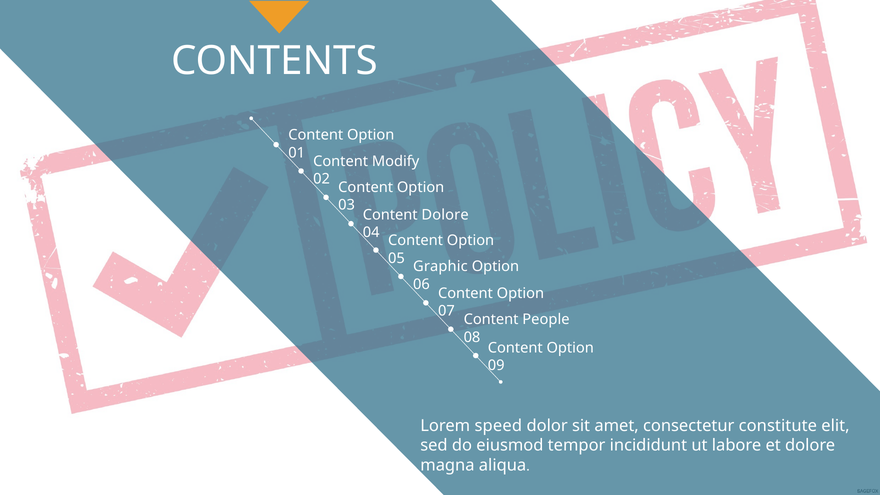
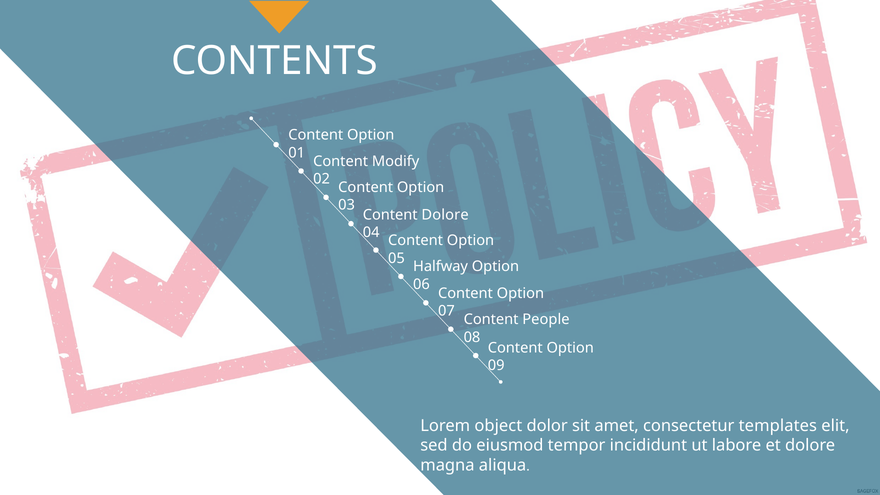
Graphic: Graphic -> Halfway
speed: speed -> object
constitute: constitute -> templates
